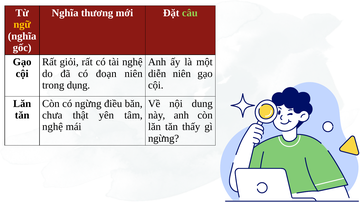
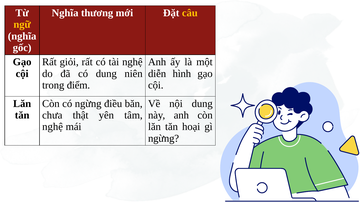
câu colour: light green -> yellow
có đoạn: đoạn -> dung
diễn niên: niên -> hình
dụng: dụng -> điểm
thấy: thấy -> hoại
